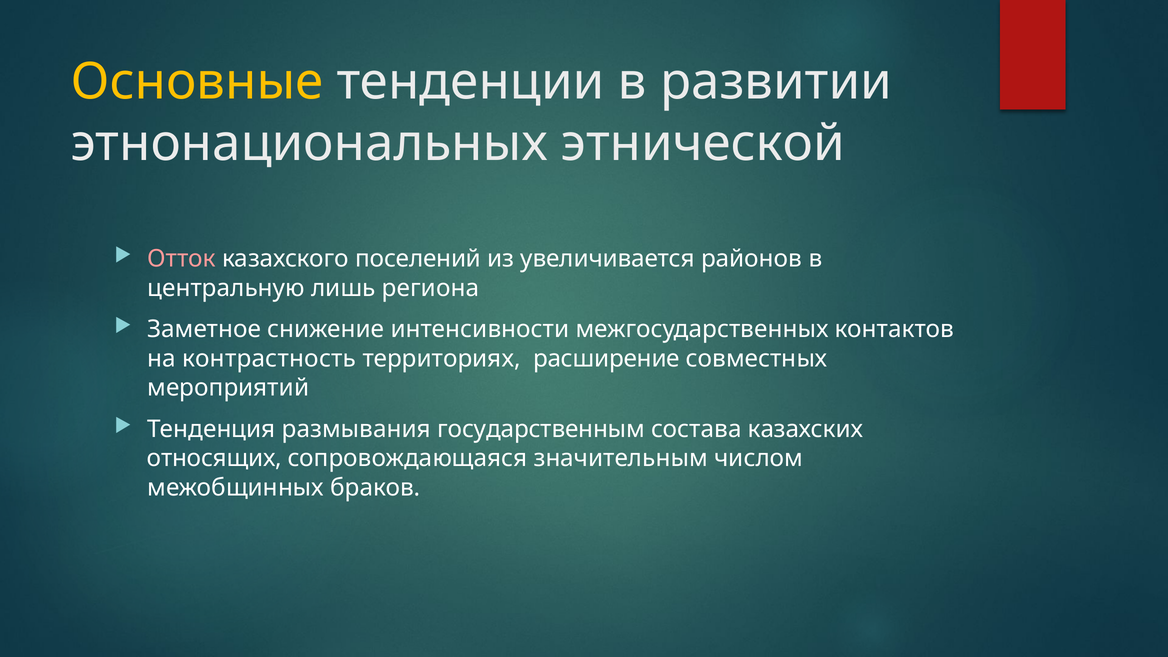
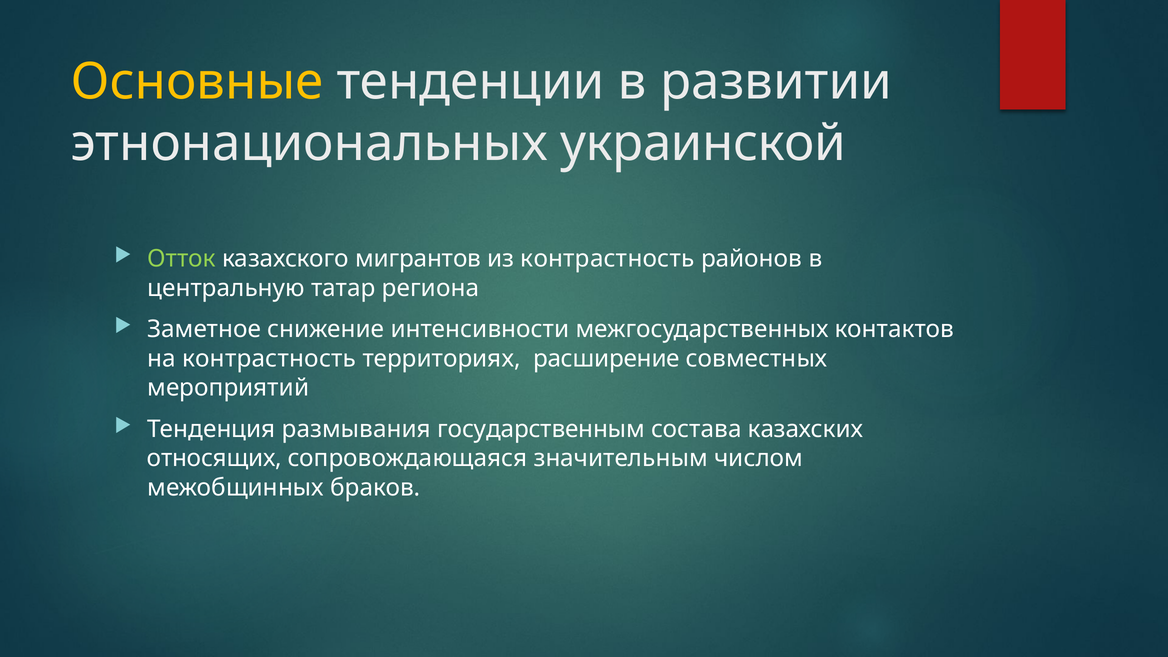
этнической: этнической -> украинской
Отток colour: pink -> light green
поселений: поселений -> мигрантов
из увеличивается: увеличивается -> контрастность
лишь: лишь -> татар
